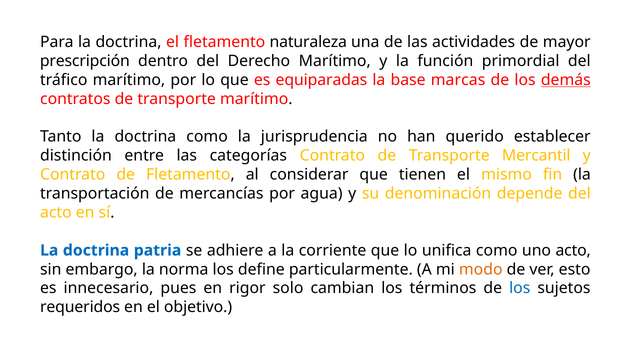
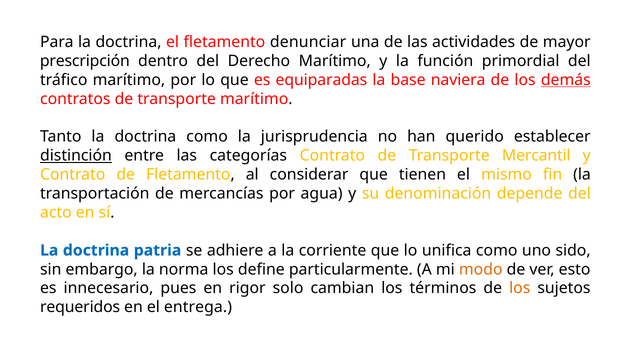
naturaleza: naturaleza -> denunciar
marcas: marcas -> naviera
distinción underline: none -> present
uno acto: acto -> sido
los at (520, 289) colour: blue -> orange
objetivo: objetivo -> entrega
